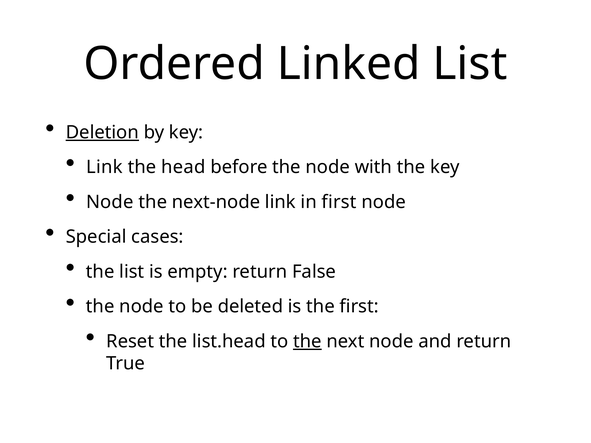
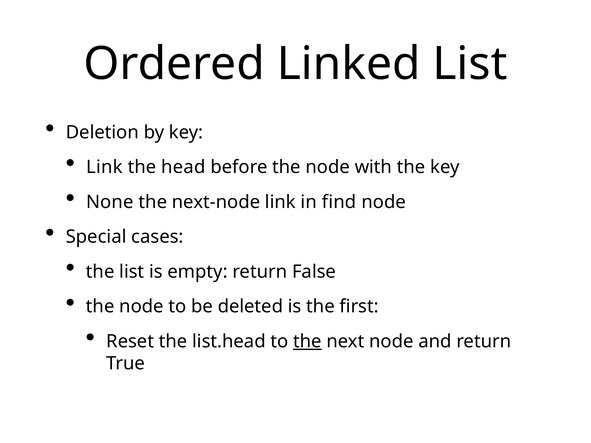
Deletion underline: present -> none
Node at (110, 202): Node -> None
in first: first -> find
